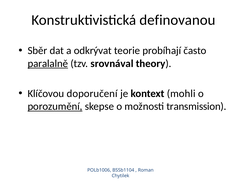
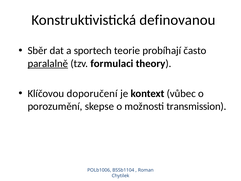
odkrývat: odkrývat -> sportech
srovnával: srovnával -> formulaci
mohli: mohli -> vůbec
porozumění underline: present -> none
